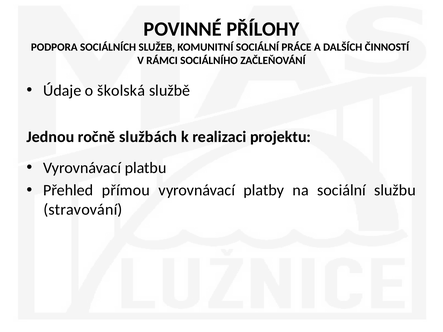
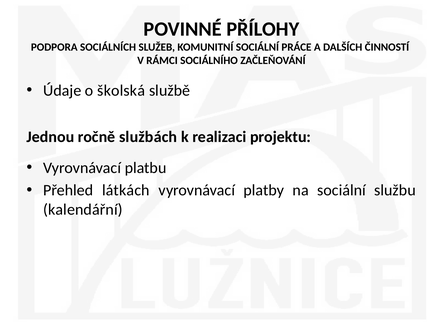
přímou: přímou -> látkách
stravování: stravování -> kalendářní
